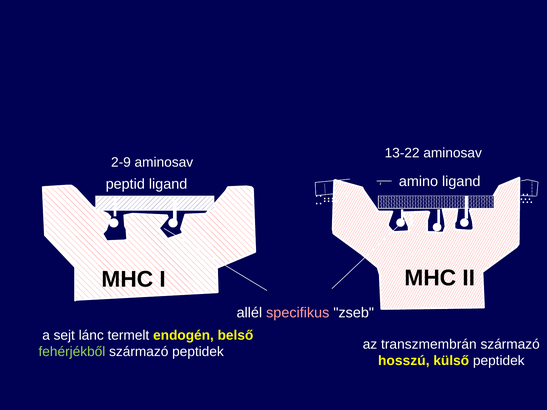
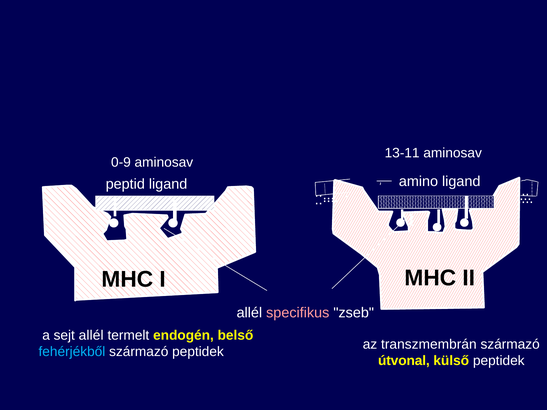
13-22: 13-22 -> 13-11
2-9: 2-9 -> 0-9
sejt lánc: lánc -> allél
fehérjékből colour: light green -> light blue
hosszú: hosszú -> útvonal
